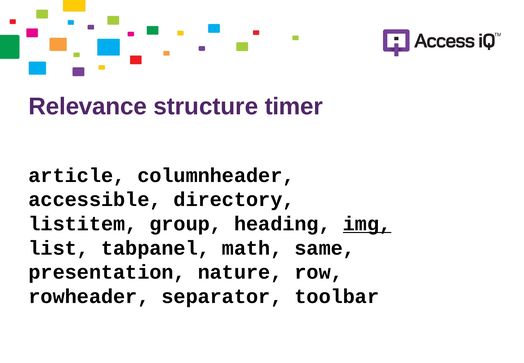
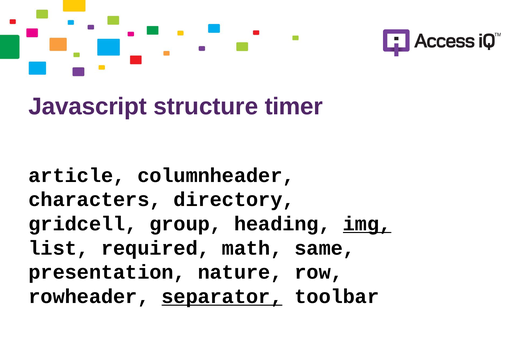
Relevance: Relevance -> Javascript
accessible: accessible -> characters
listitem: listitem -> gridcell
tabpanel: tabpanel -> required
separator underline: none -> present
